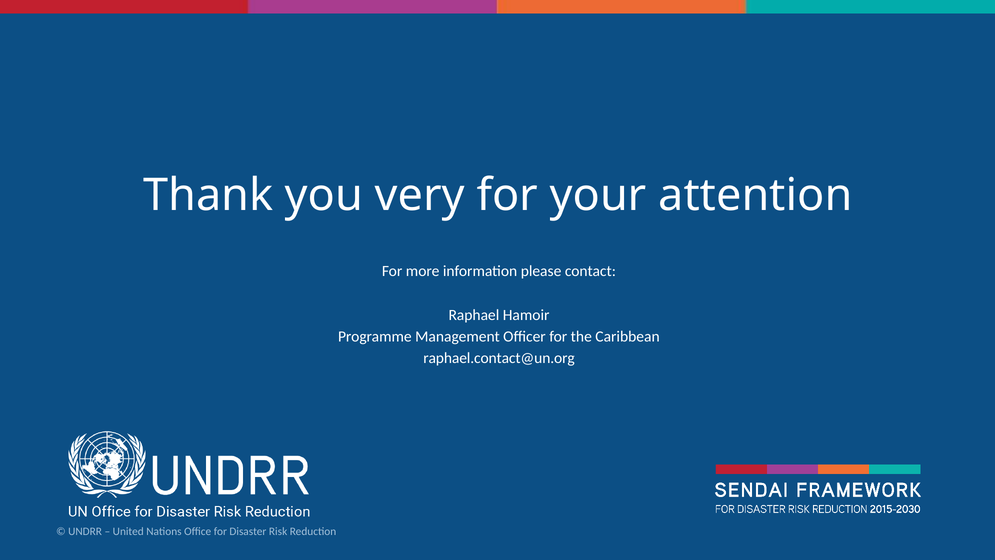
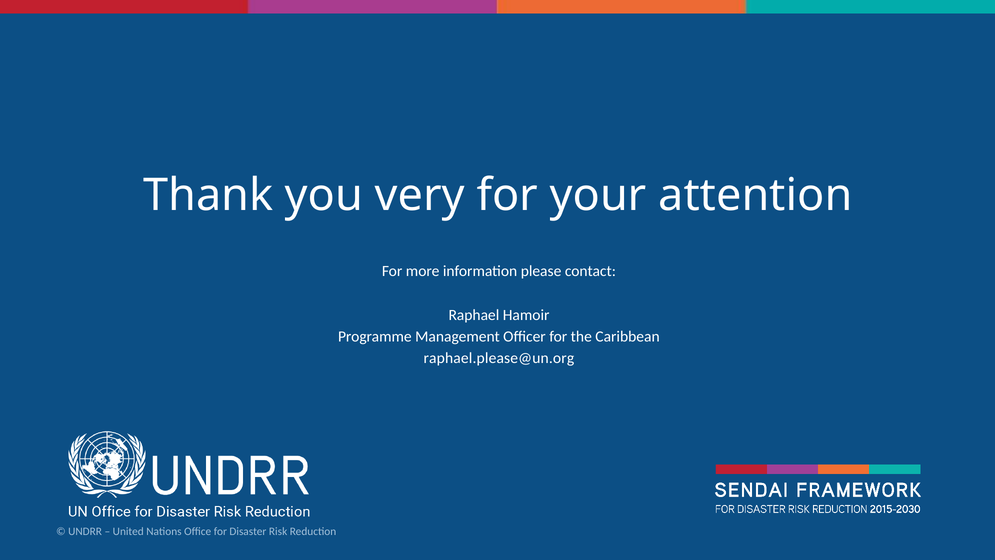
raphael.contact@un.org: raphael.contact@un.org -> raphael.please@un.org
